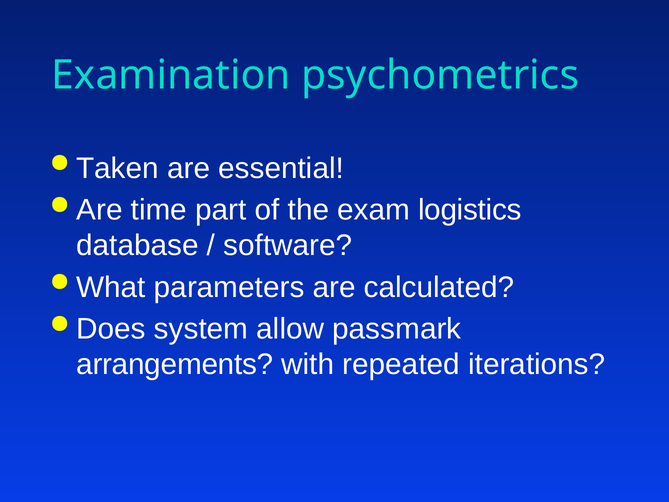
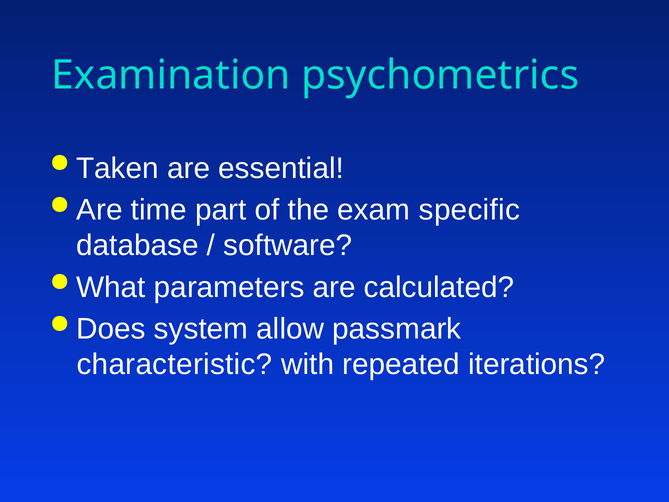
logistics: logistics -> specific
arrangements: arrangements -> characteristic
